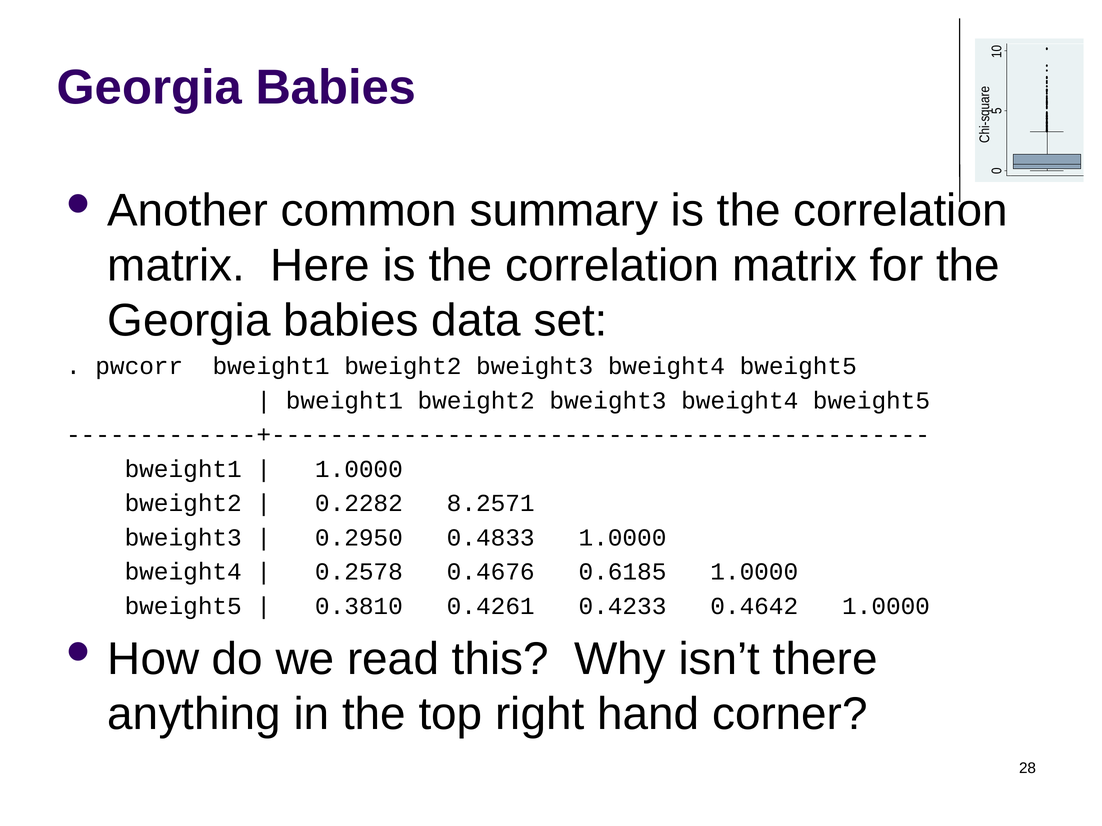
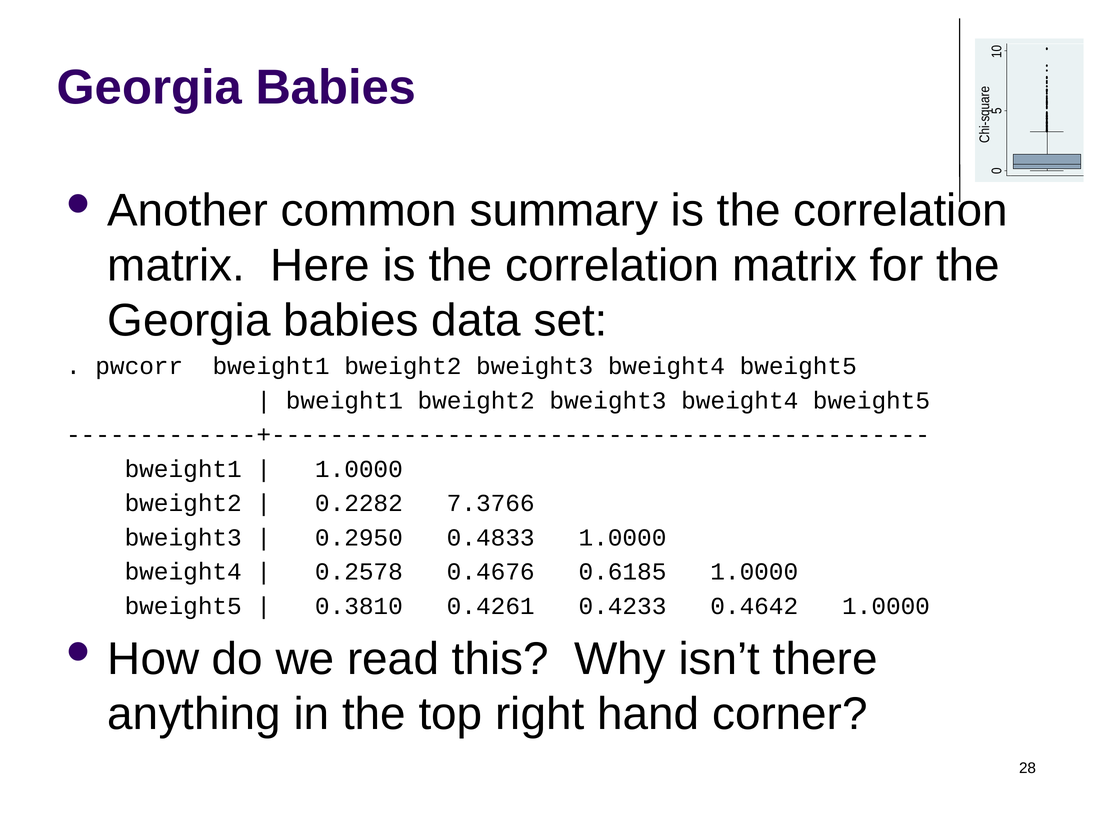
8.2571: 8.2571 -> 7.3766
